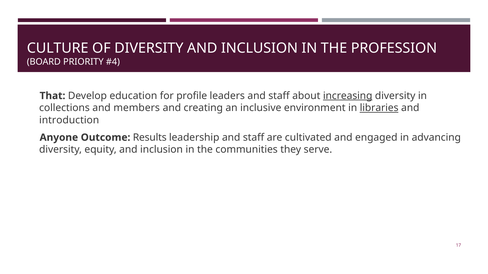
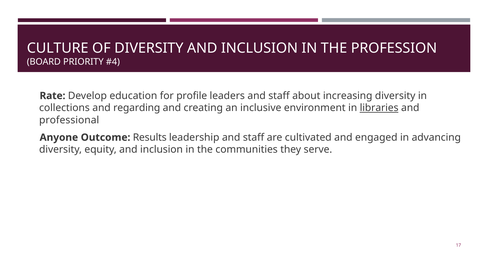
That: That -> Rate
increasing underline: present -> none
members: members -> regarding
introduction: introduction -> professional
